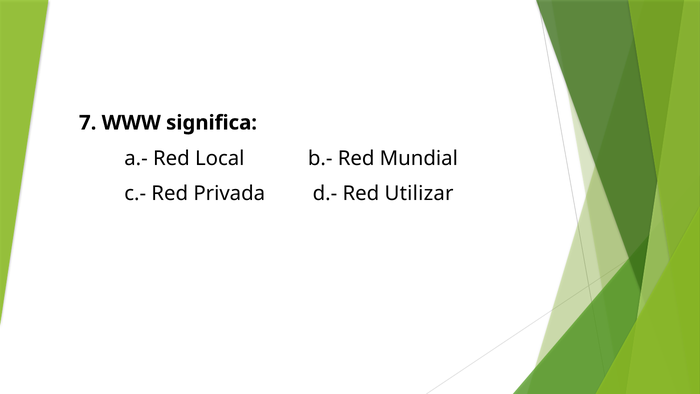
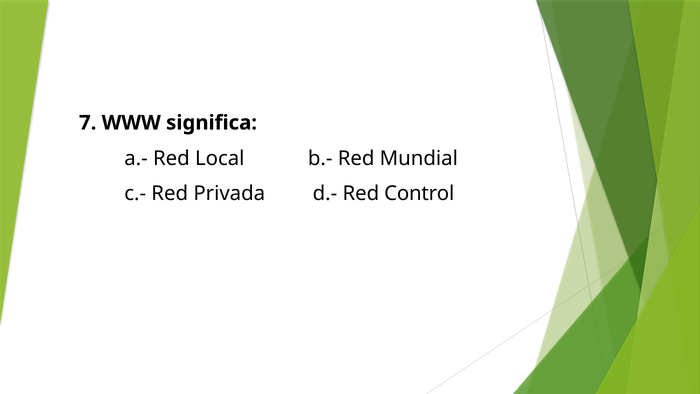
Utilizar: Utilizar -> Control
